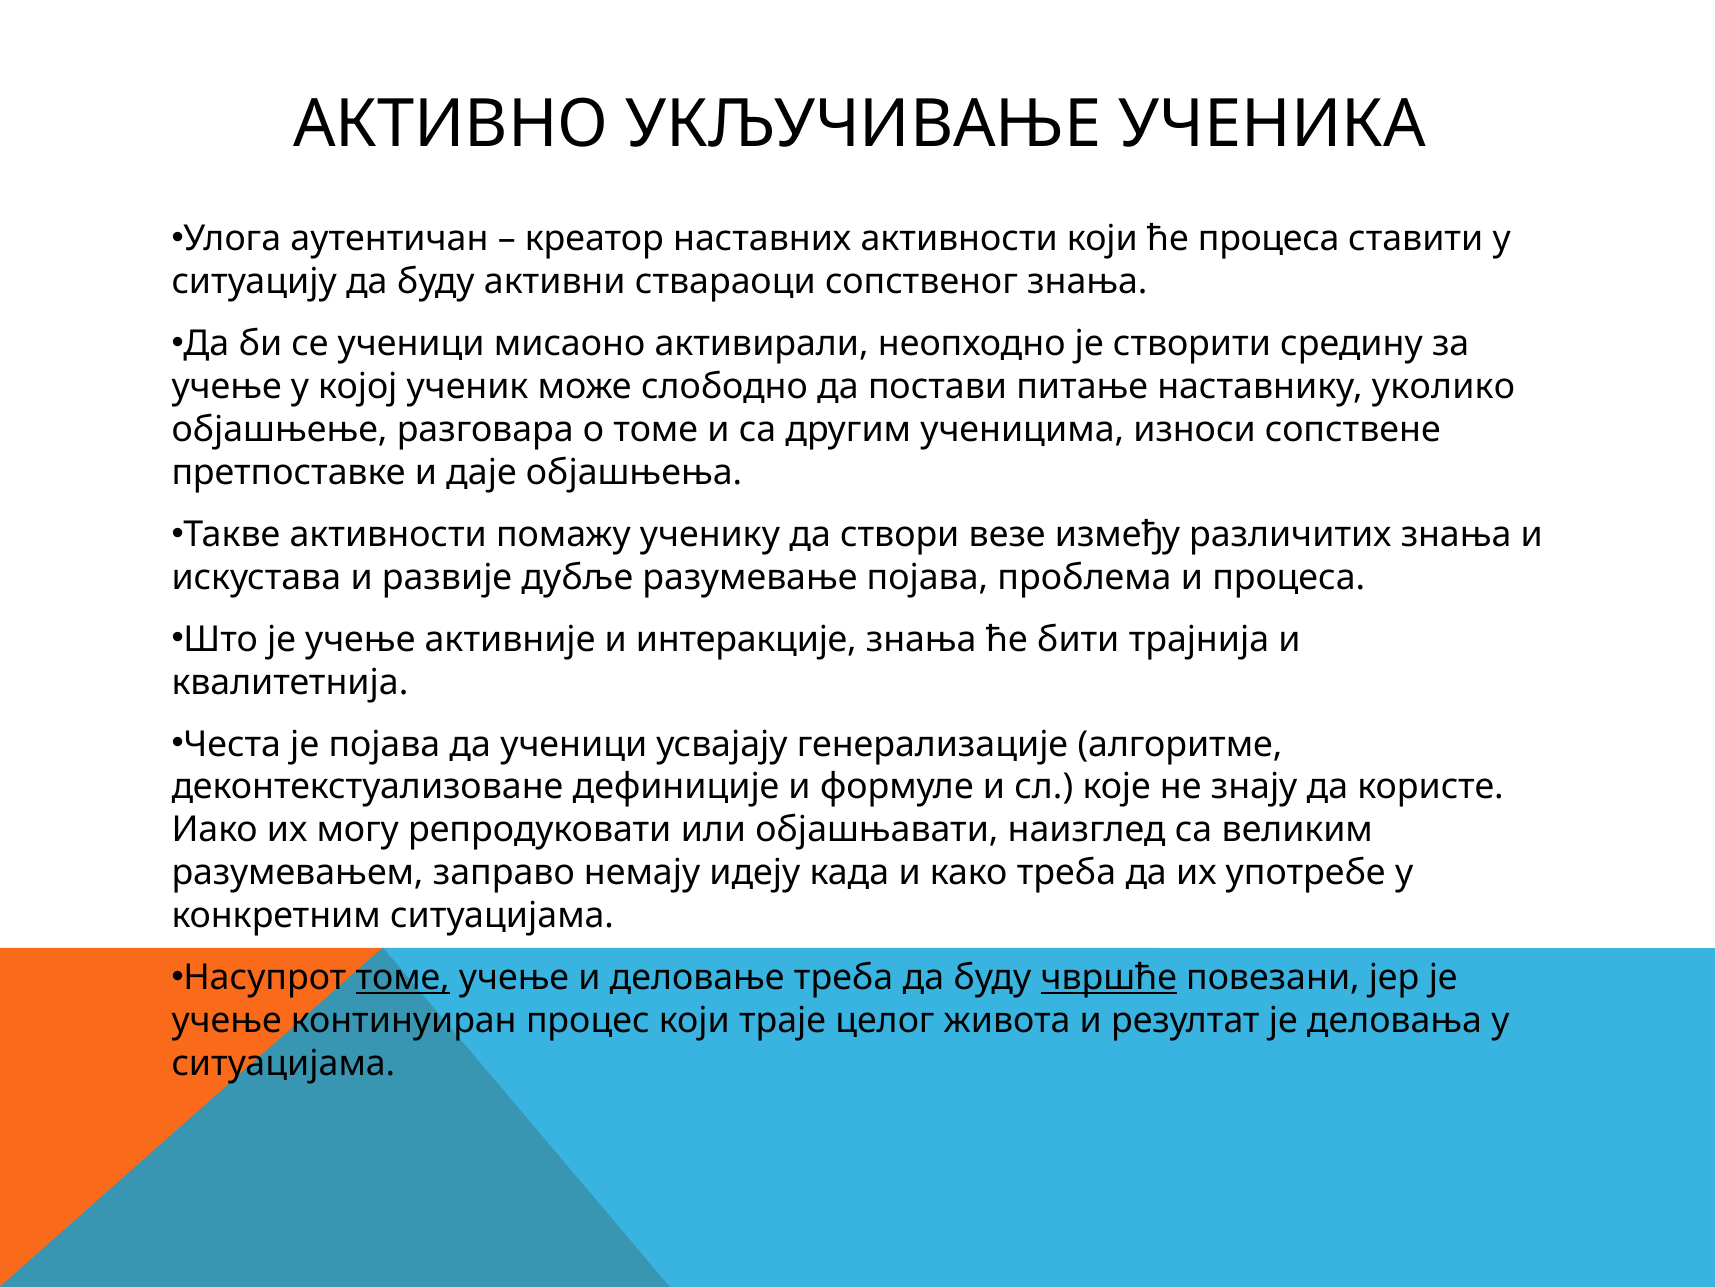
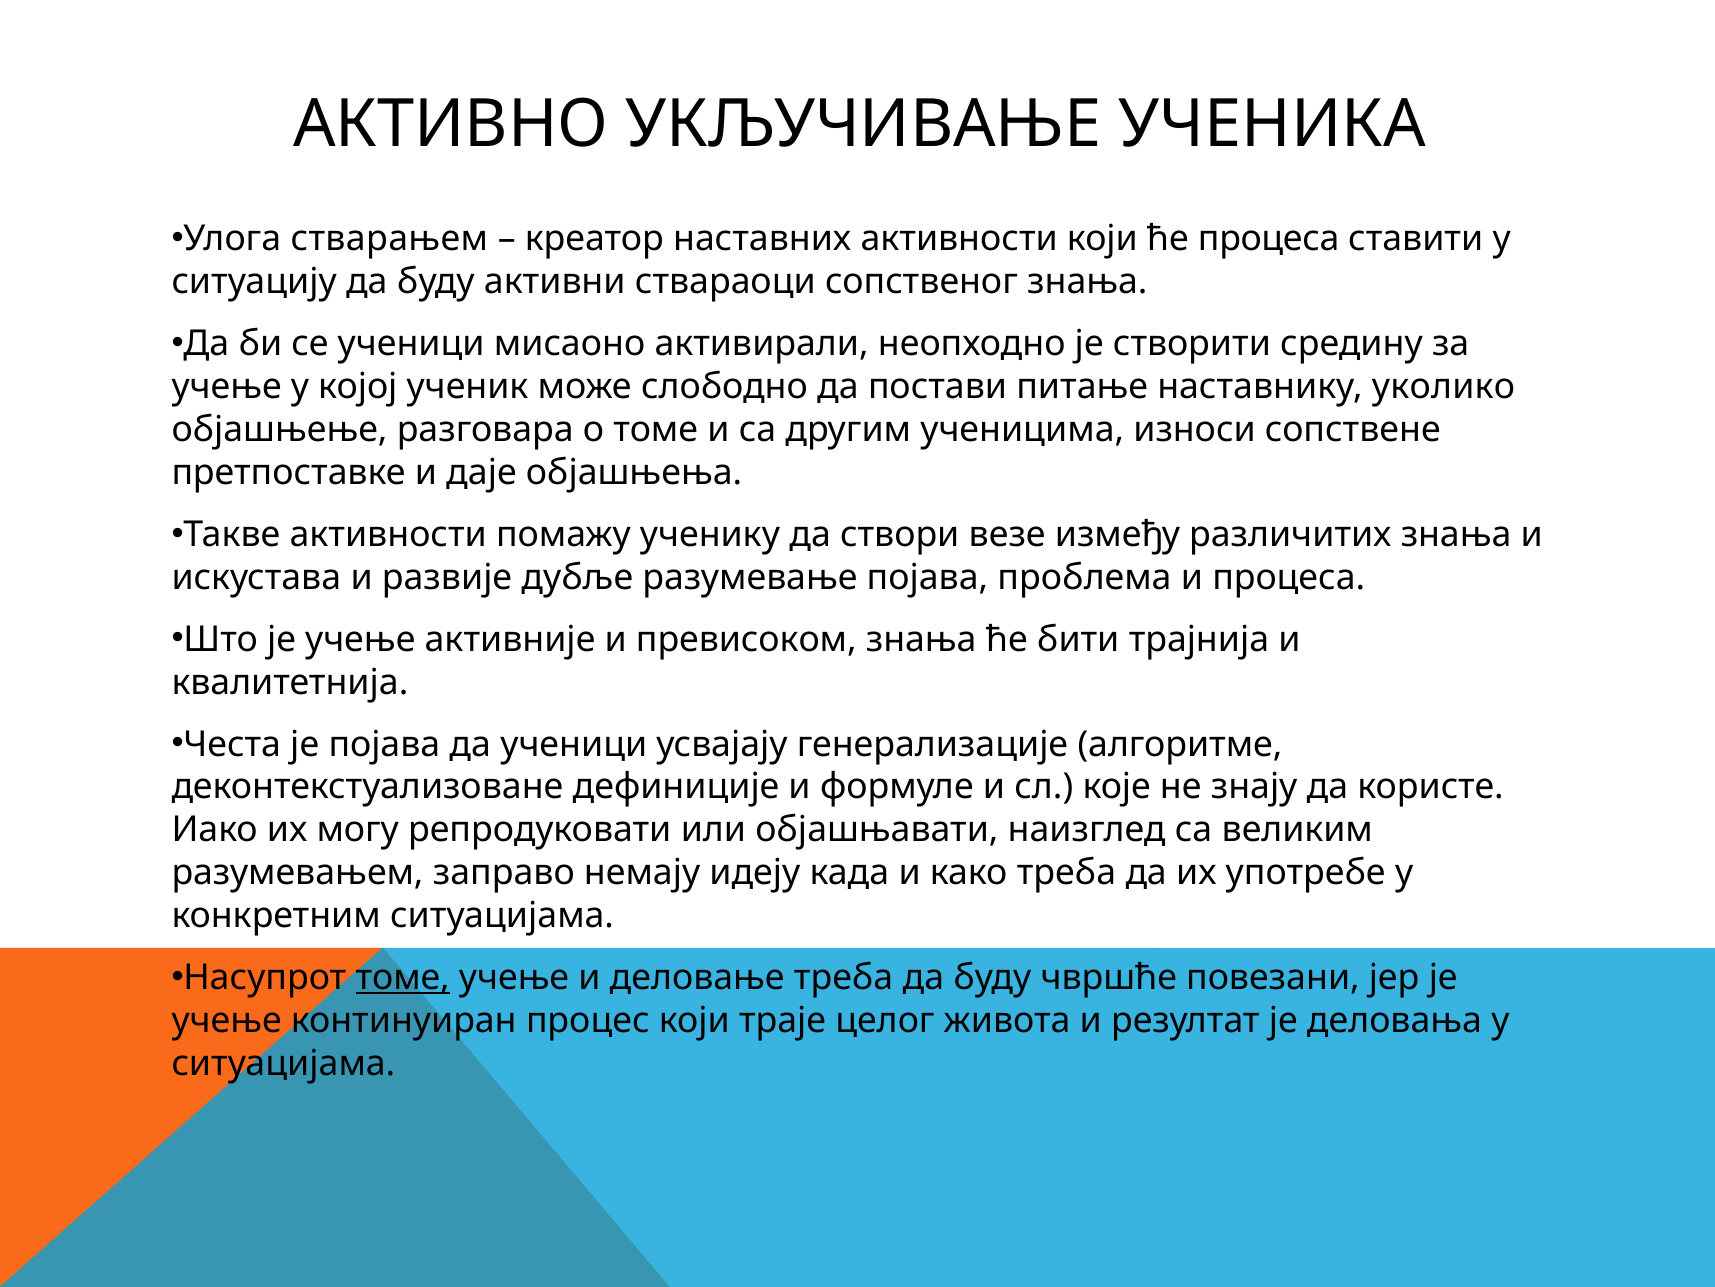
аутентичан: аутентичан -> стварањем
интеракције: интеракције -> превисоком
чвршће underline: present -> none
